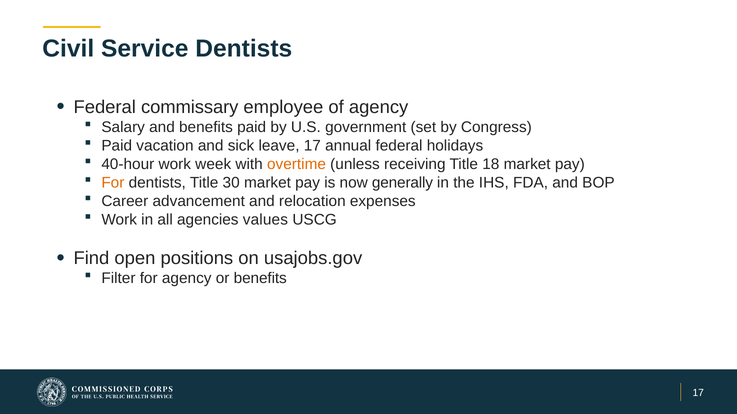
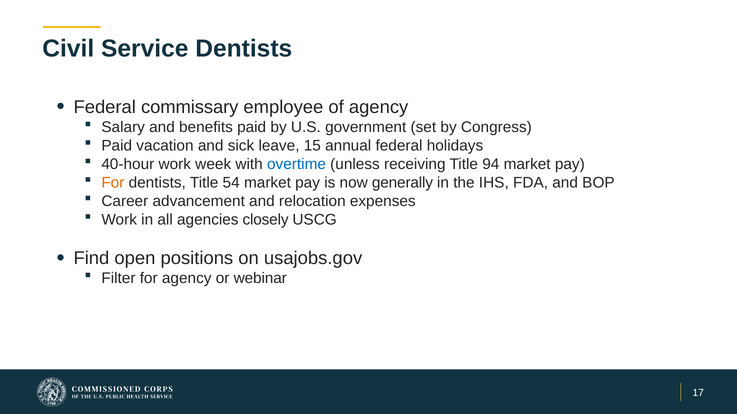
leave 17: 17 -> 15
overtime colour: orange -> blue
18: 18 -> 94
30: 30 -> 54
values: values -> closely
or benefits: benefits -> webinar
